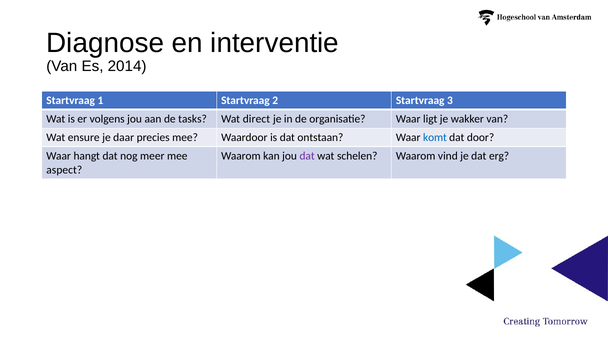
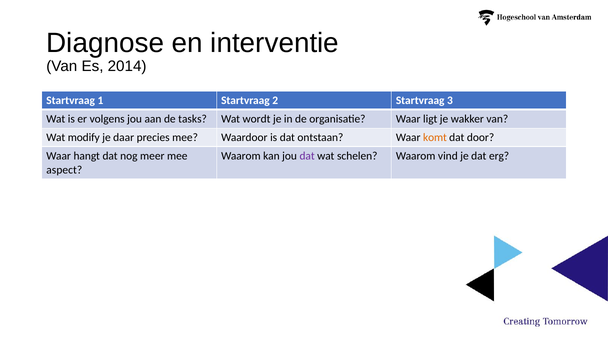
direct: direct -> wordt
ensure: ensure -> modify
komt colour: blue -> orange
